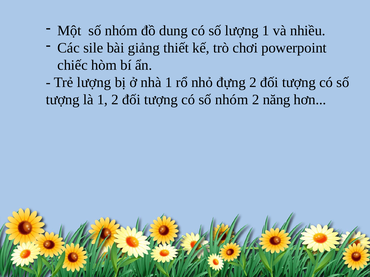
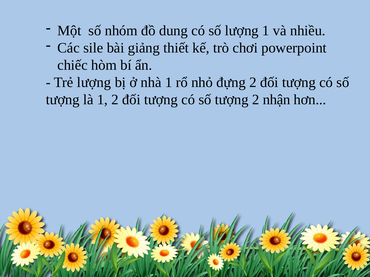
nhóm at (232, 100): nhóm -> tượng
năng: năng -> nhận
